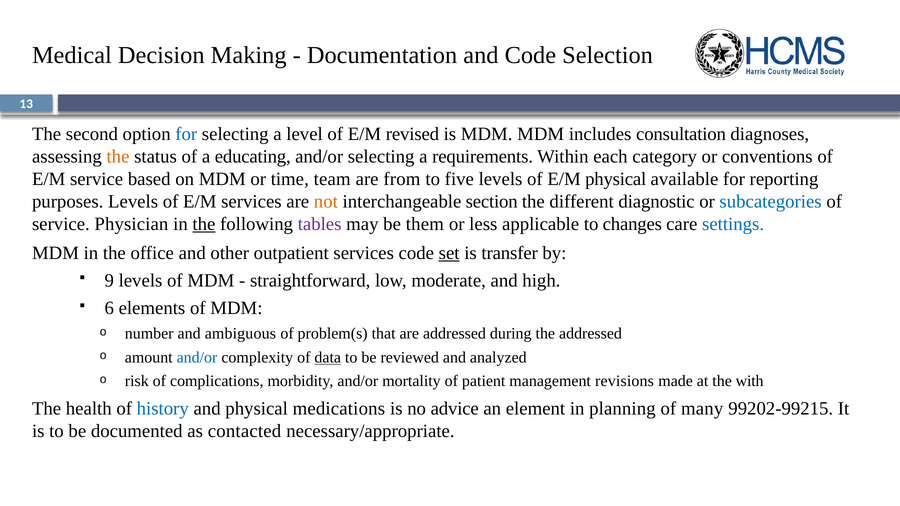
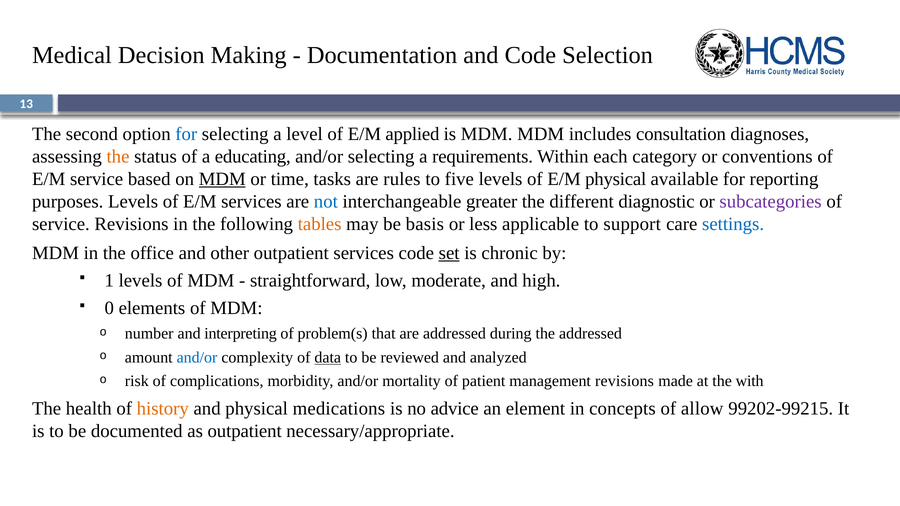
revised: revised -> applied
MDM at (222, 179) underline: none -> present
team: team -> tasks
from: from -> rules
not colour: orange -> blue
section: section -> greater
subcategories colour: blue -> purple
service Physician: Physician -> Revisions
the at (204, 224) underline: present -> none
tables colour: purple -> orange
them: them -> basis
changes: changes -> support
transfer: transfer -> chronic
9: 9 -> 1
6: 6 -> 0
ambiguous: ambiguous -> interpreting
history colour: blue -> orange
planning: planning -> concepts
many: many -> allow
as contacted: contacted -> outpatient
